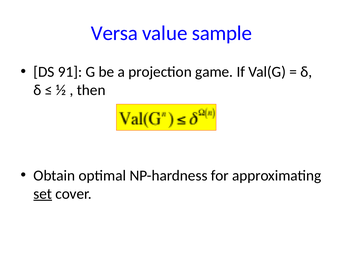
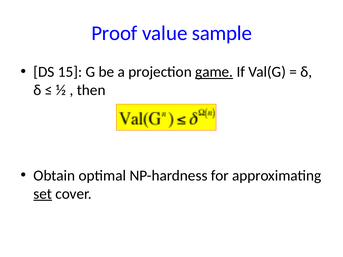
Versa: Versa -> Proof
91: 91 -> 15
game underline: none -> present
